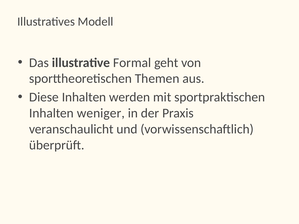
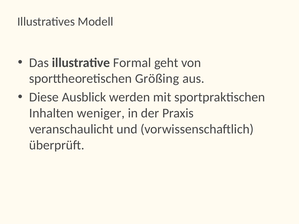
Themen: Themen -> Größing
Diese Inhalten: Inhalten -> Ausblick
